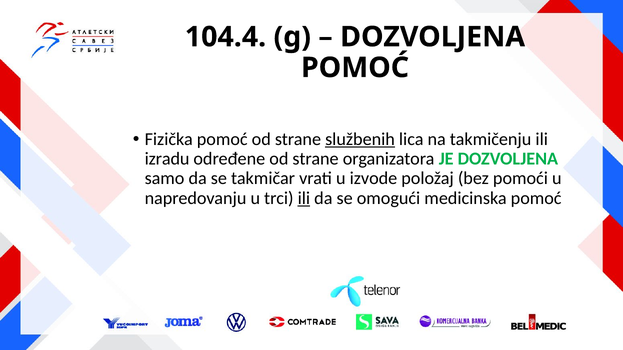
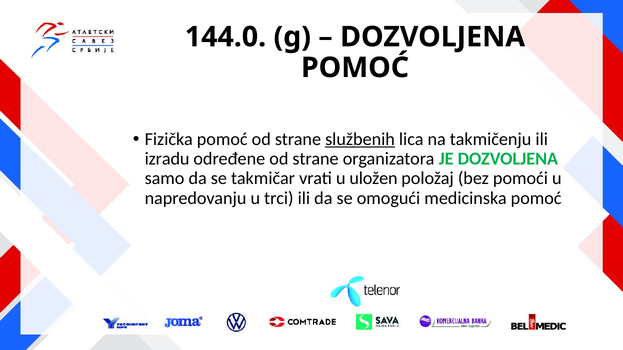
104.4: 104.4 -> 144.0
izvode: izvode -> uložen
ili at (304, 198) underline: present -> none
